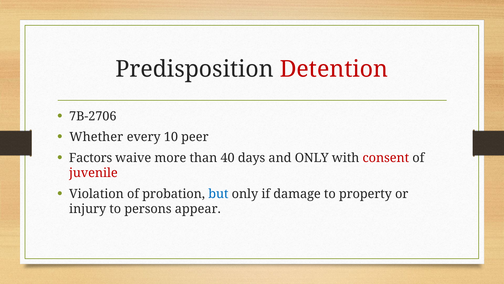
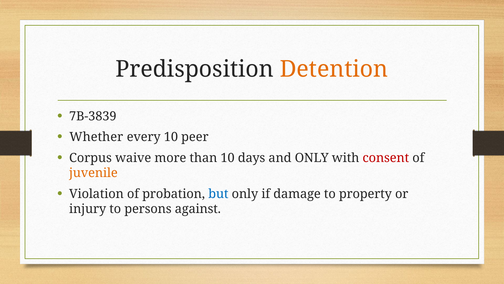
Detention colour: red -> orange
7B-2706: 7B-2706 -> 7B-3839
Factors: Factors -> Corpus
than 40: 40 -> 10
juvenile colour: red -> orange
appear: appear -> against
